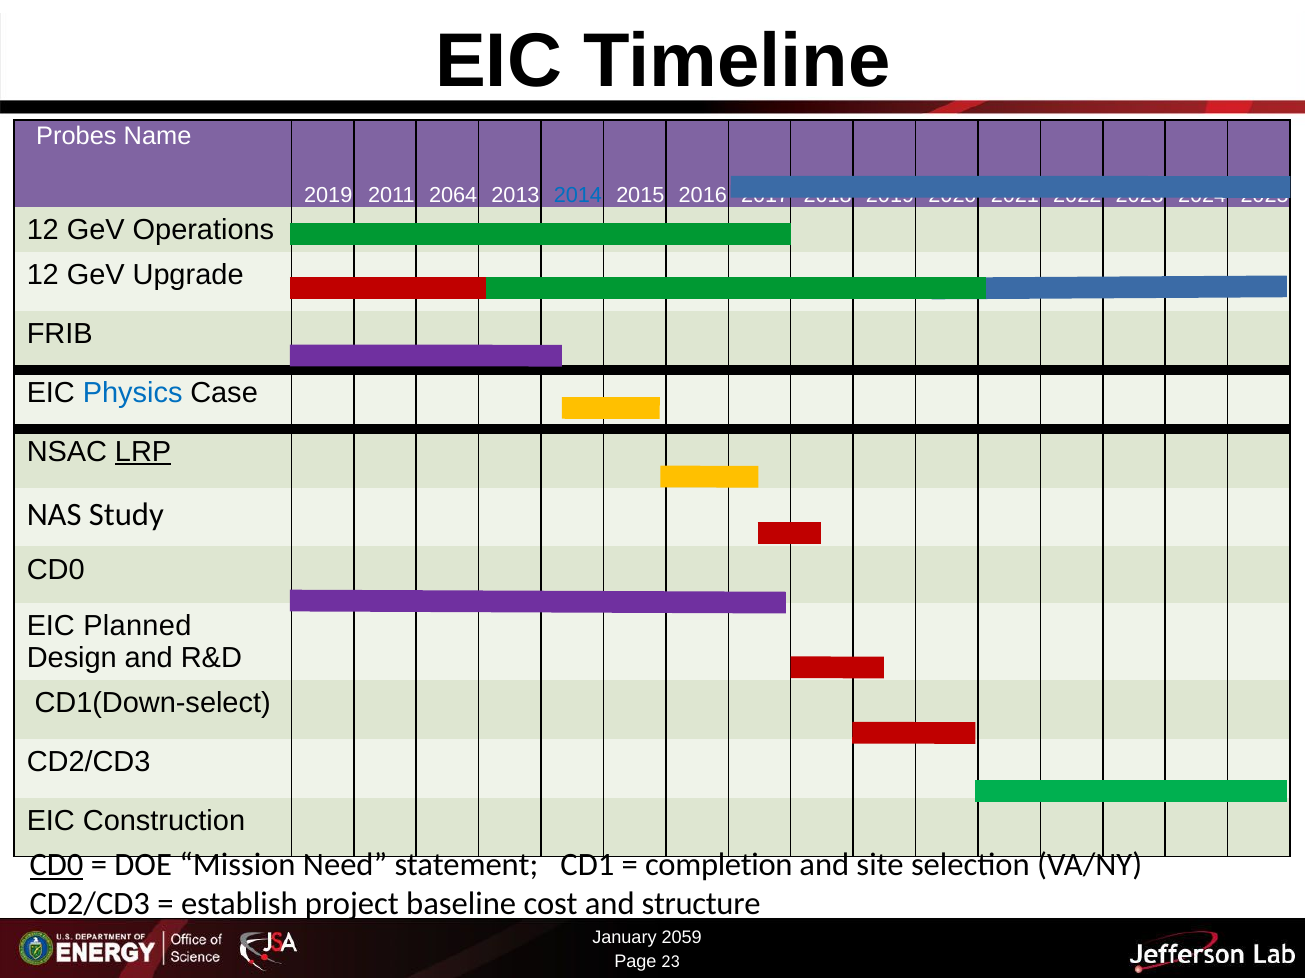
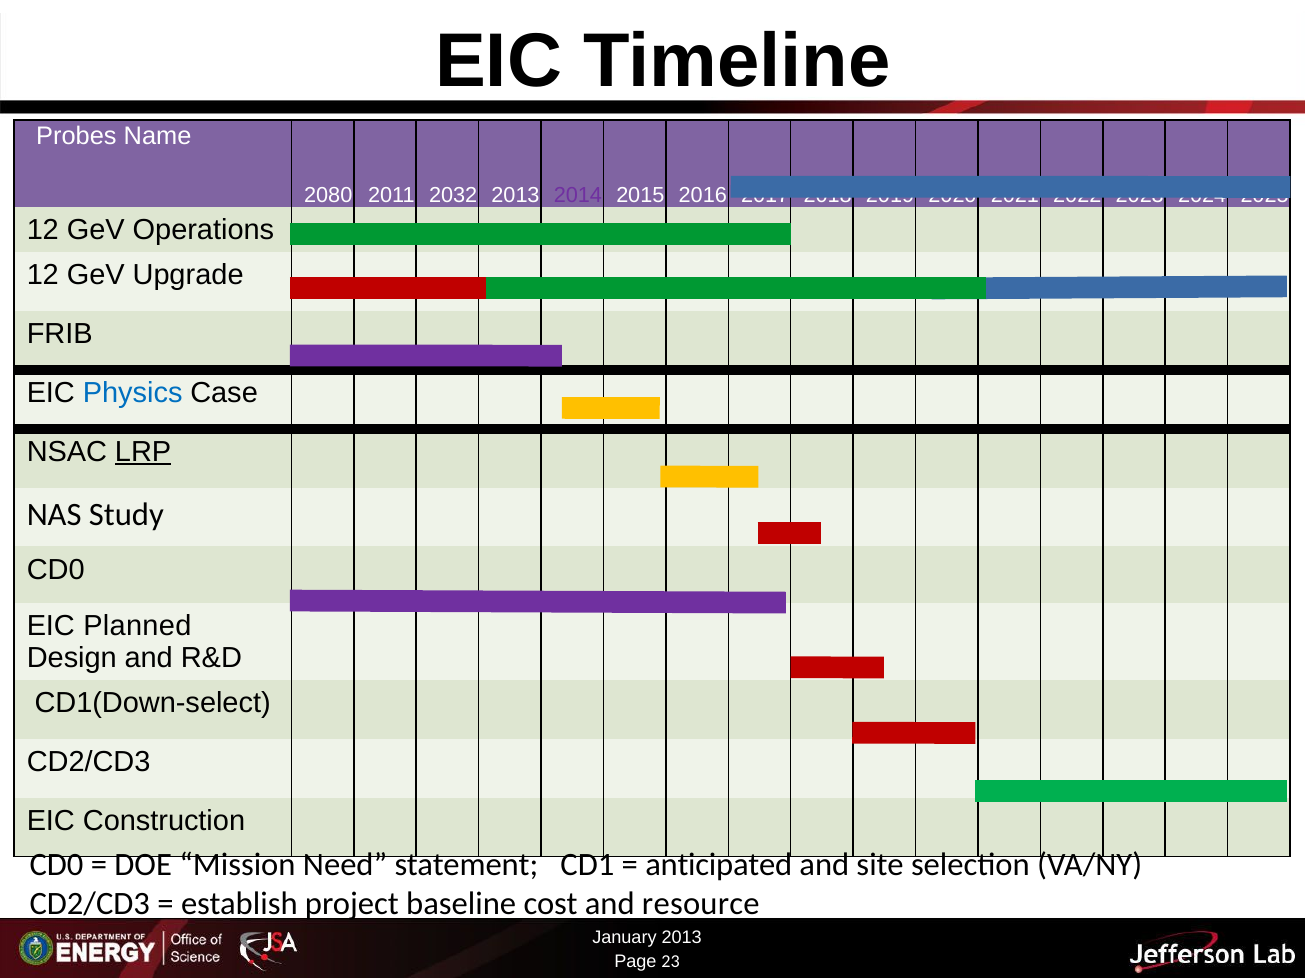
2019 at (328, 195): 2019 -> 2080
2064: 2064 -> 2032
2014 colour: blue -> purple
CD0 at (57, 865) underline: present -> none
completion: completion -> anticipated
structure: structure -> resource
2059 at (682, 938): 2059 -> 2013
